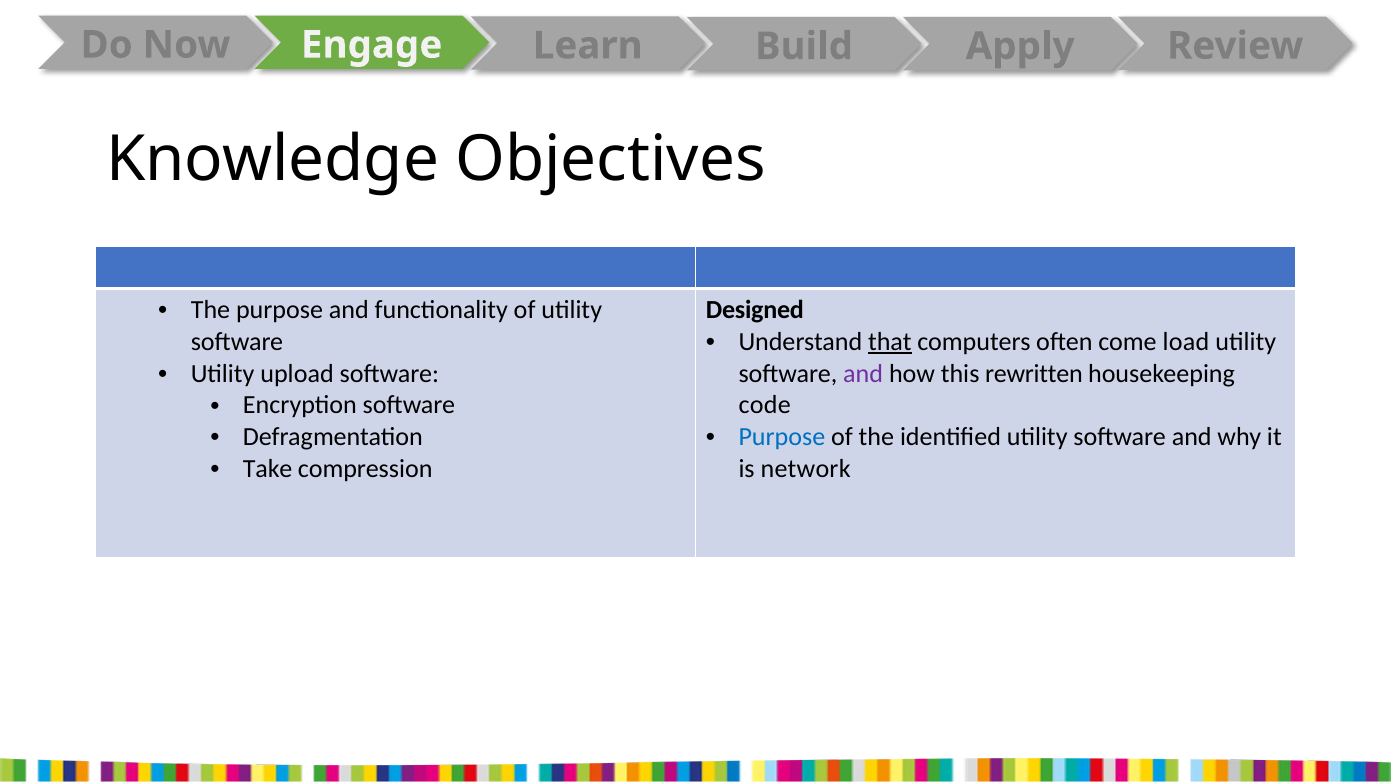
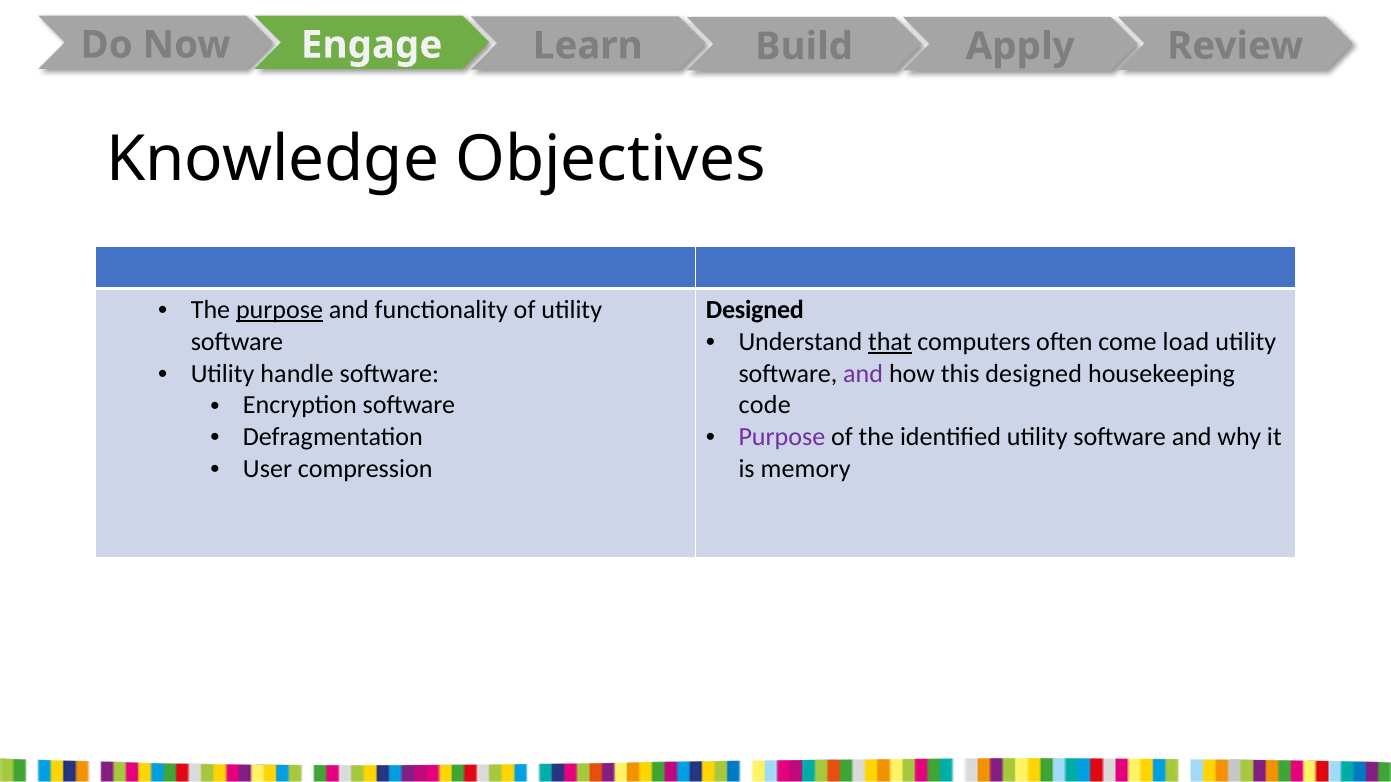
purpose at (279, 310) underline: none -> present
upload: upload -> handle
this rewritten: rewritten -> designed
Purpose at (782, 437) colour: blue -> purple
Take: Take -> User
network: network -> memory
